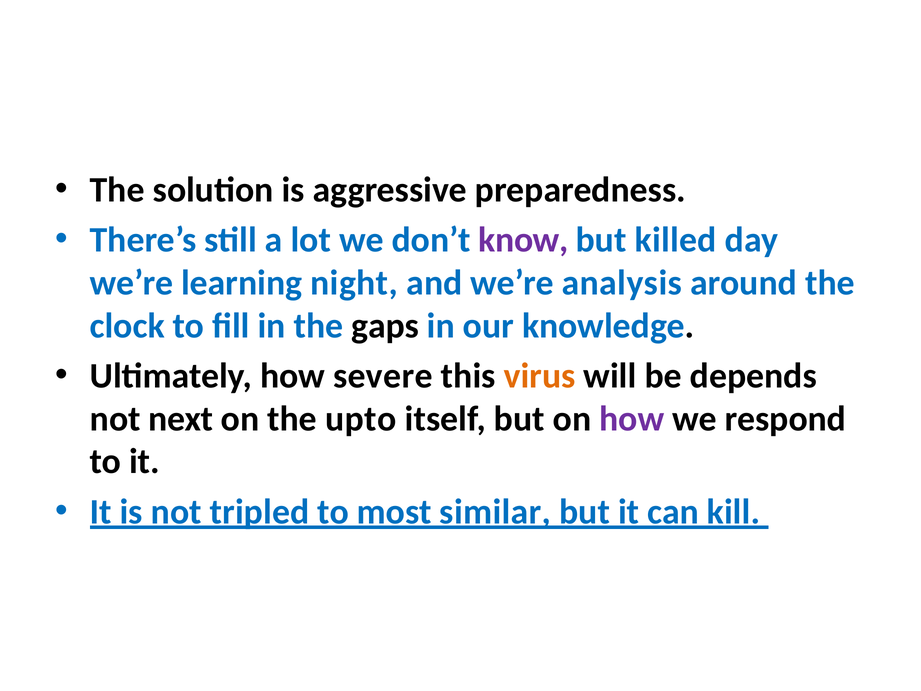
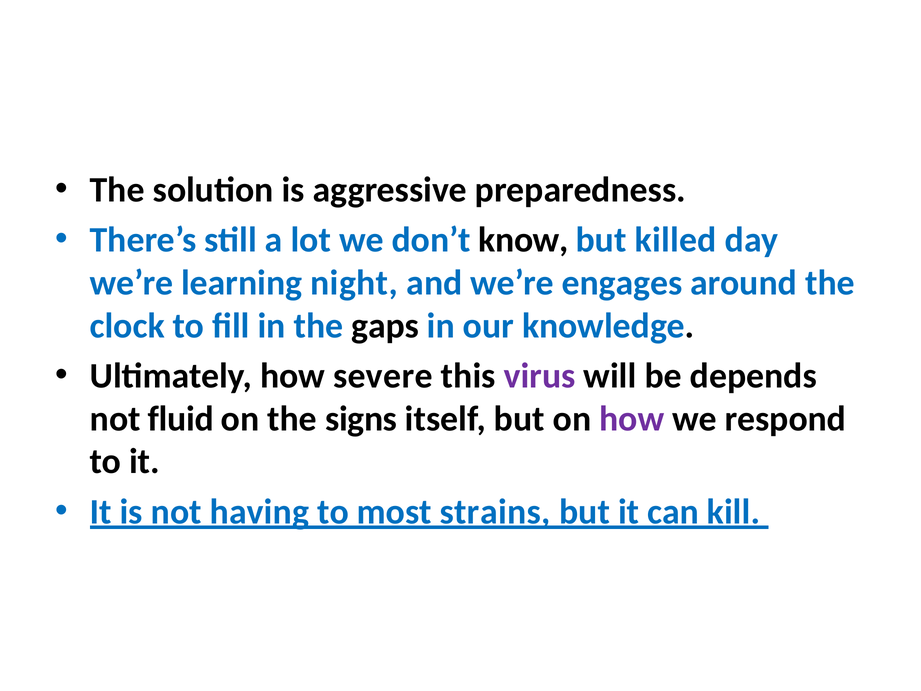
know colour: purple -> black
analysis: analysis -> engages
virus colour: orange -> purple
next: next -> fluid
upto: upto -> signs
tripled: tripled -> having
similar: similar -> strains
